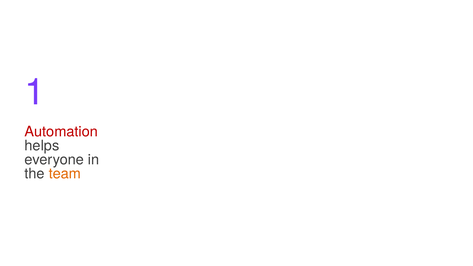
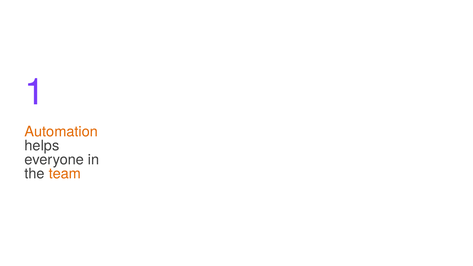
Automation colour: red -> orange
